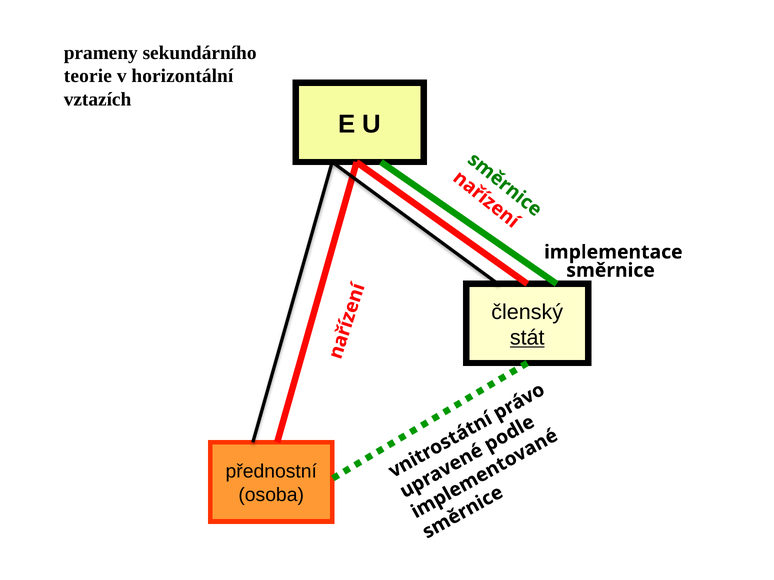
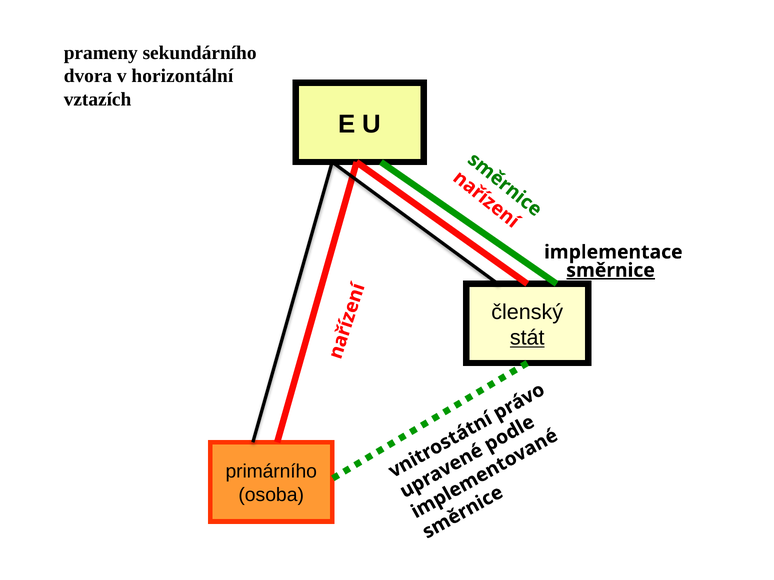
teorie: teorie -> dvora
směrnice underline: none -> present
přednostní: přednostní -> primárního
